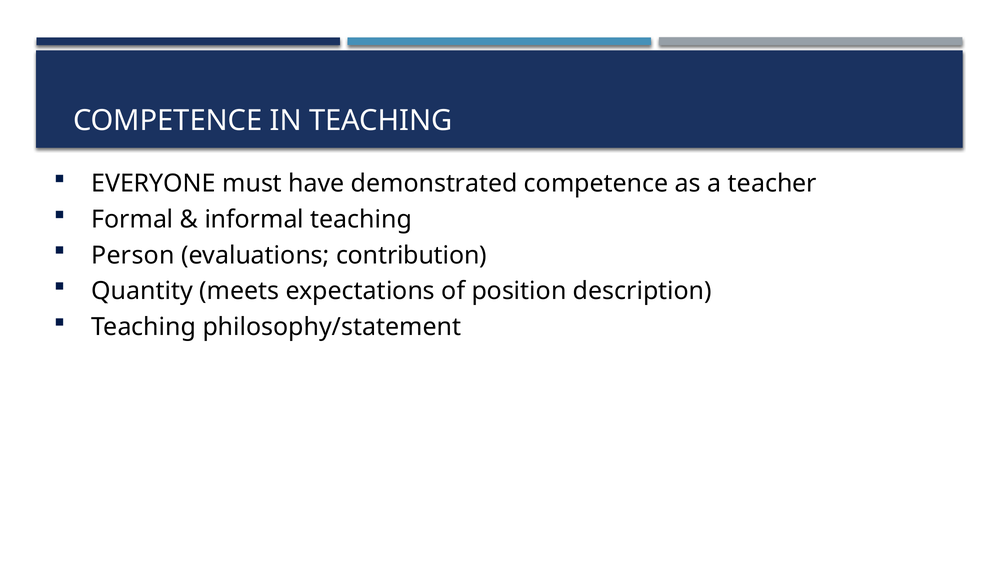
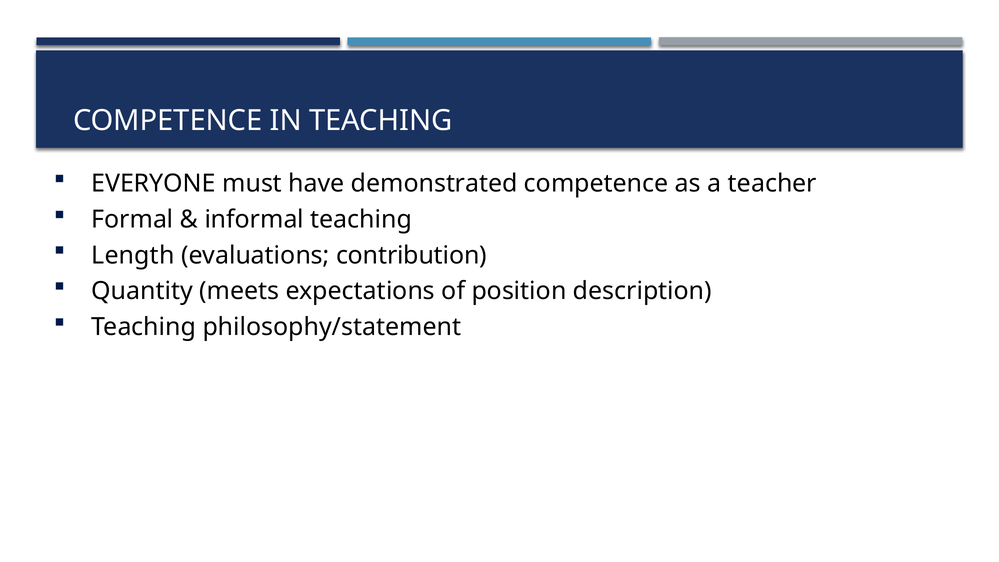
Person: Person -> Length
